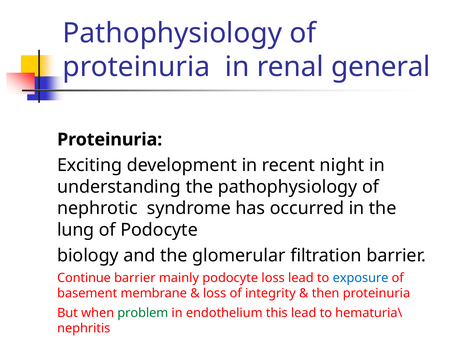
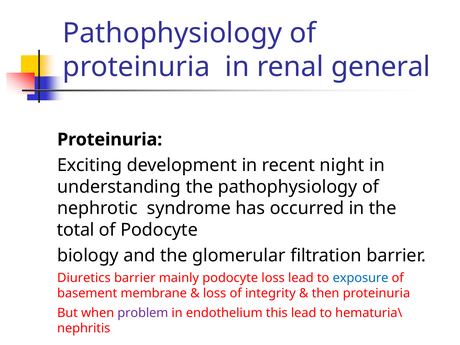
lung: lung -> total
Continue: Continue -> Diuretics
problem colour: green -> purple
